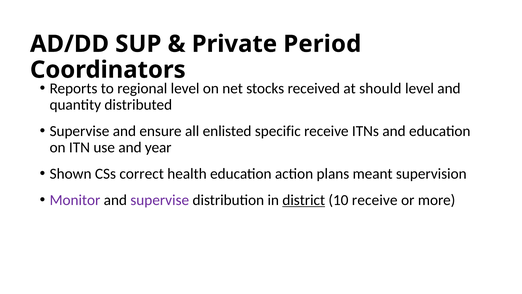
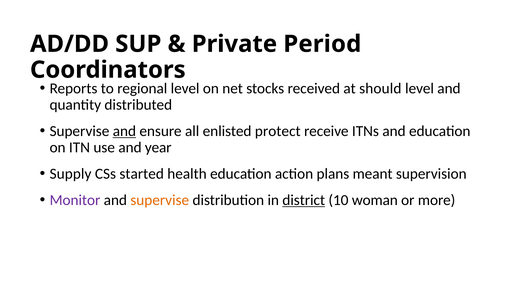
and at (124, 131) underline: none -> present
specific: specific -> protect
Shown: Shown -> Supply
correct: correct -> started
supervise at (160, 200) colour: purple -> orange
10 receive: receive -> woman
